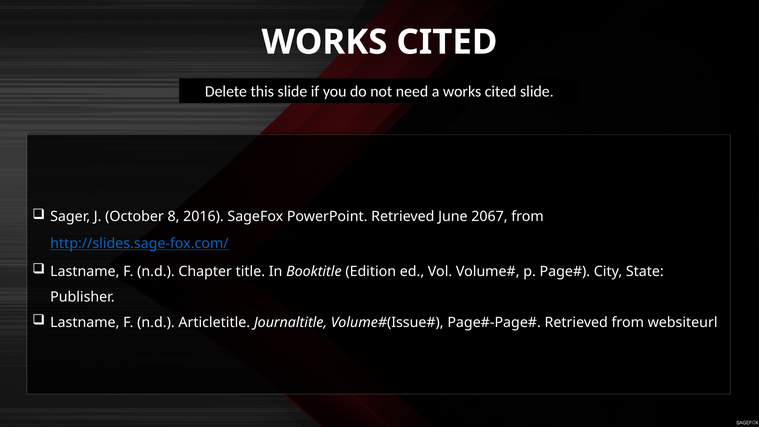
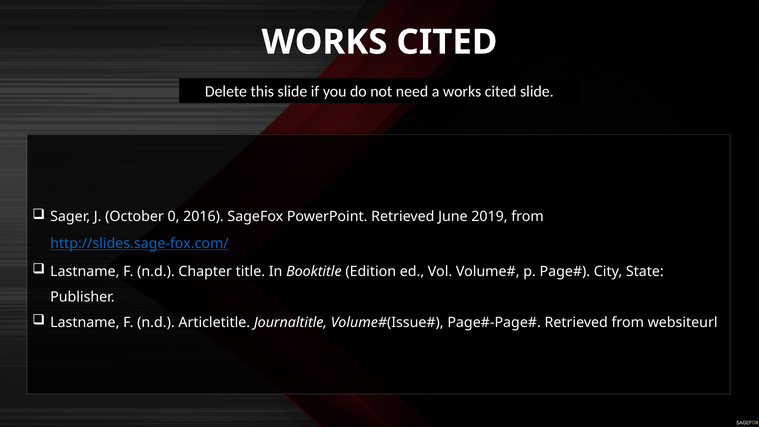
8: 8 -> 0
2067: 2067 -> 2019
